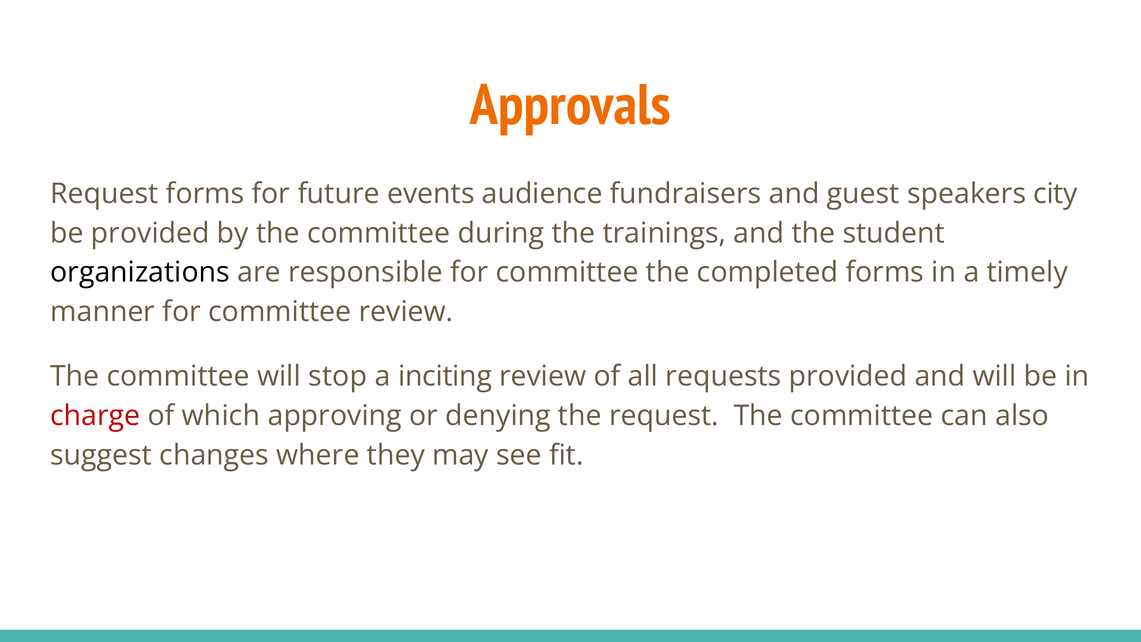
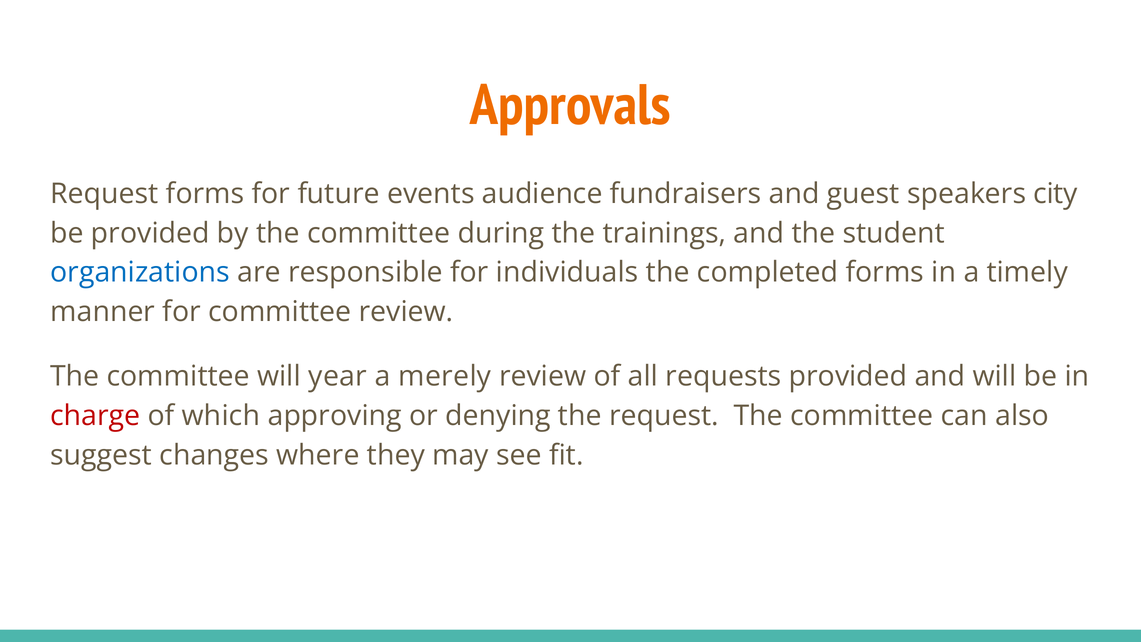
organizations colour: black -> blue
responsible for committee: committee -> individuals
stop: stop -> year
inciting: inciting -> merely
